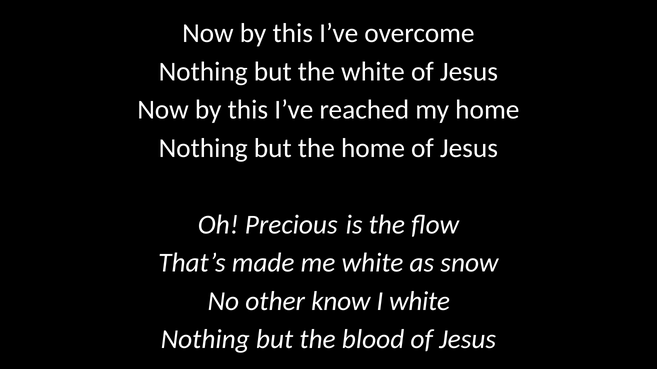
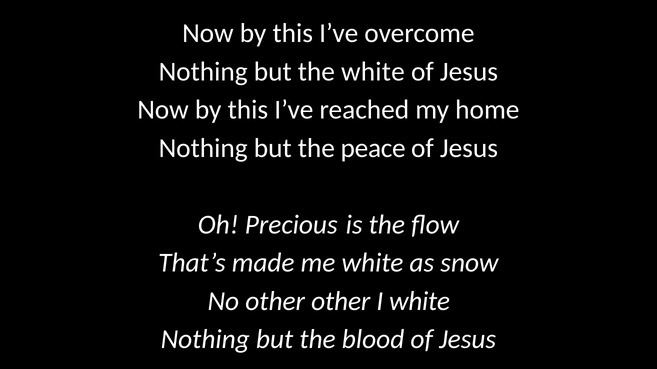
the home: home -> peace
other know: know -> other
